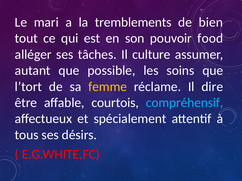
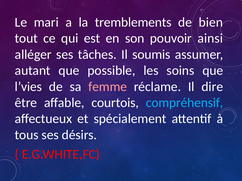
food: food -> ainsi
culture: culture -> soumis
l’tort: l’tort -> l’vies
femme colour: yellow -> pink
